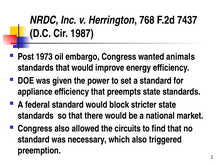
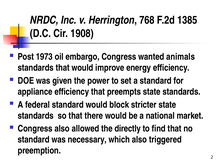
7437: 7437 -> 1385
1987: 1987 -> 1908
circuits: circuits -> directly
